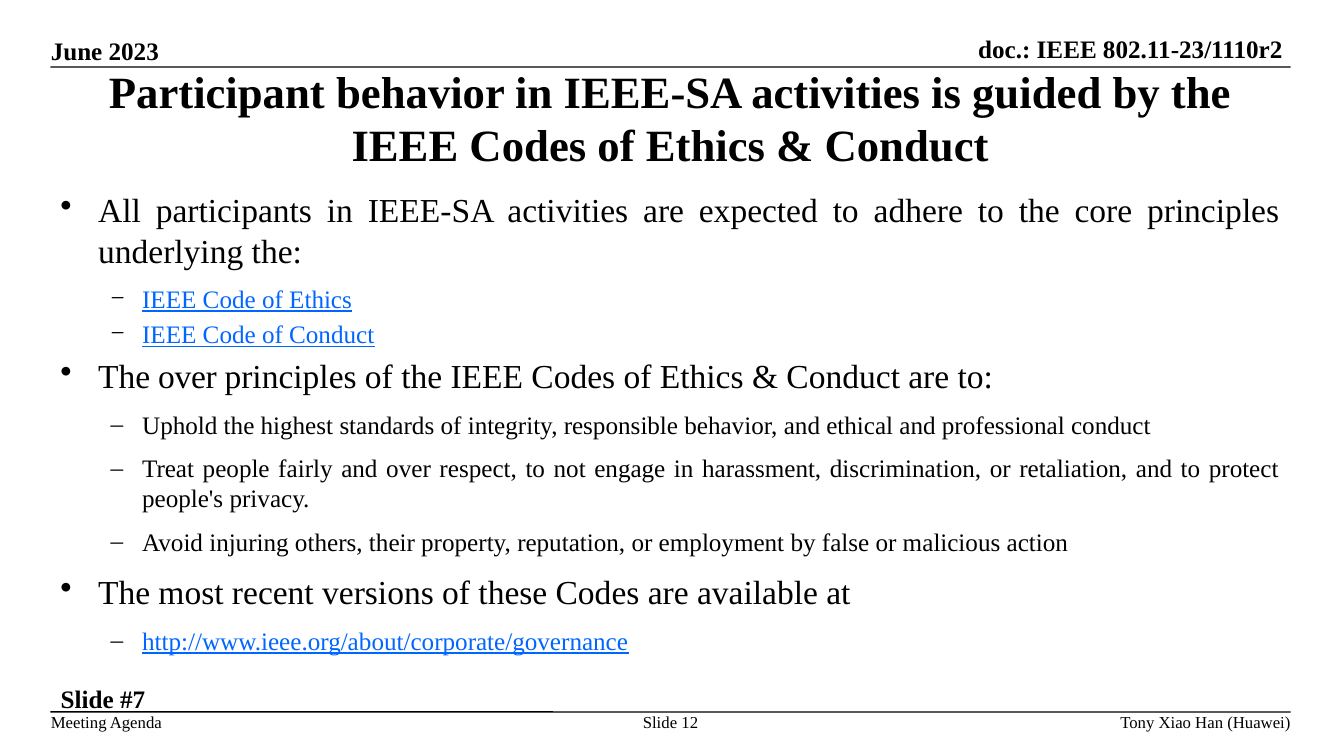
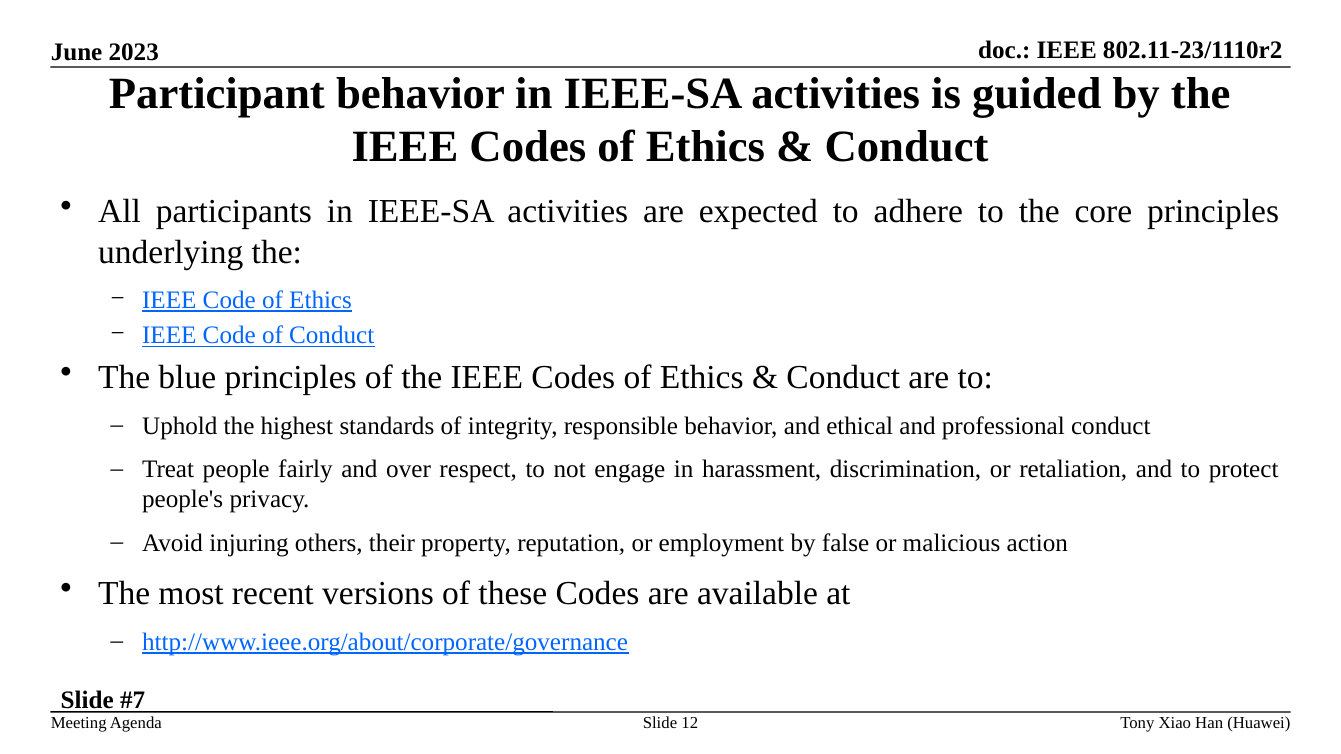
The over: over -> blue
